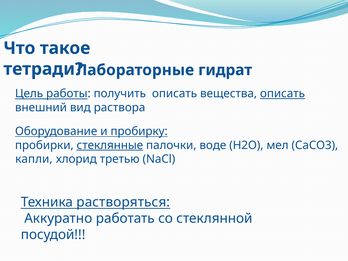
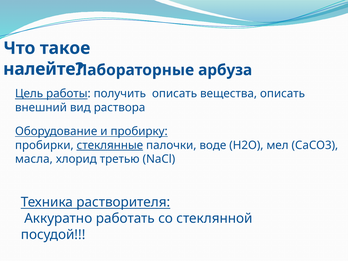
тетради: тетради -> налейте
гидрат: гидрат -> арбуза
описать at (283, 94) underline: present -> none
капли: капли -> масла
растворяться: растворяться -> растворителя
